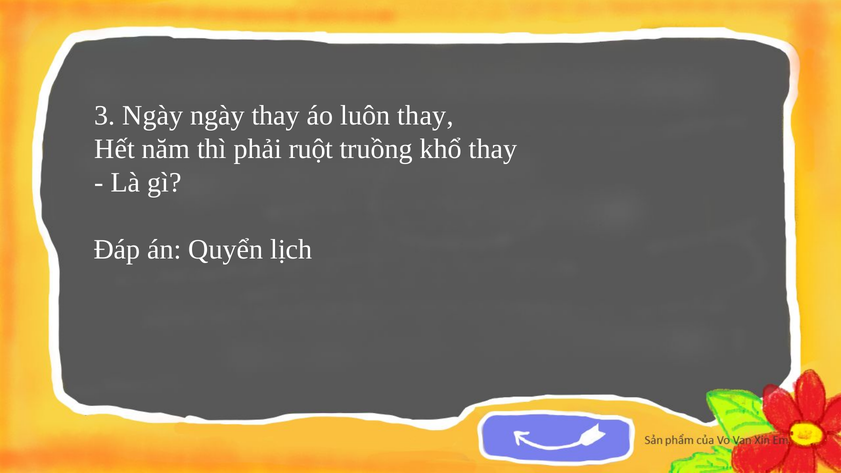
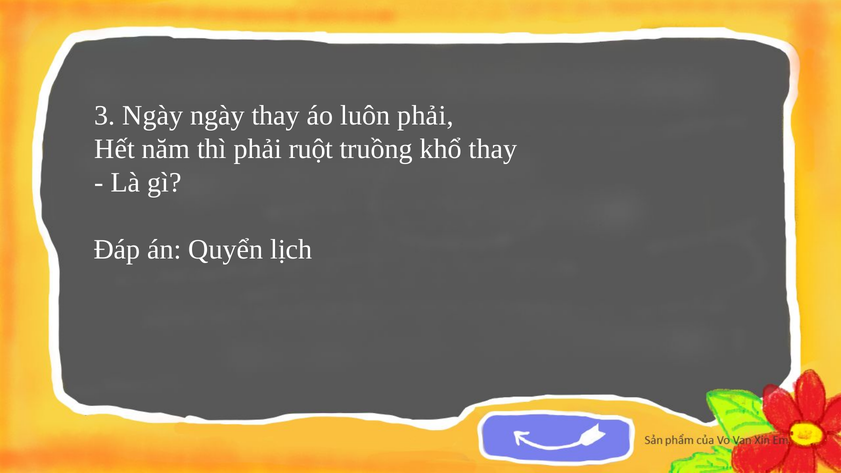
luôn thay: thay -> phải
